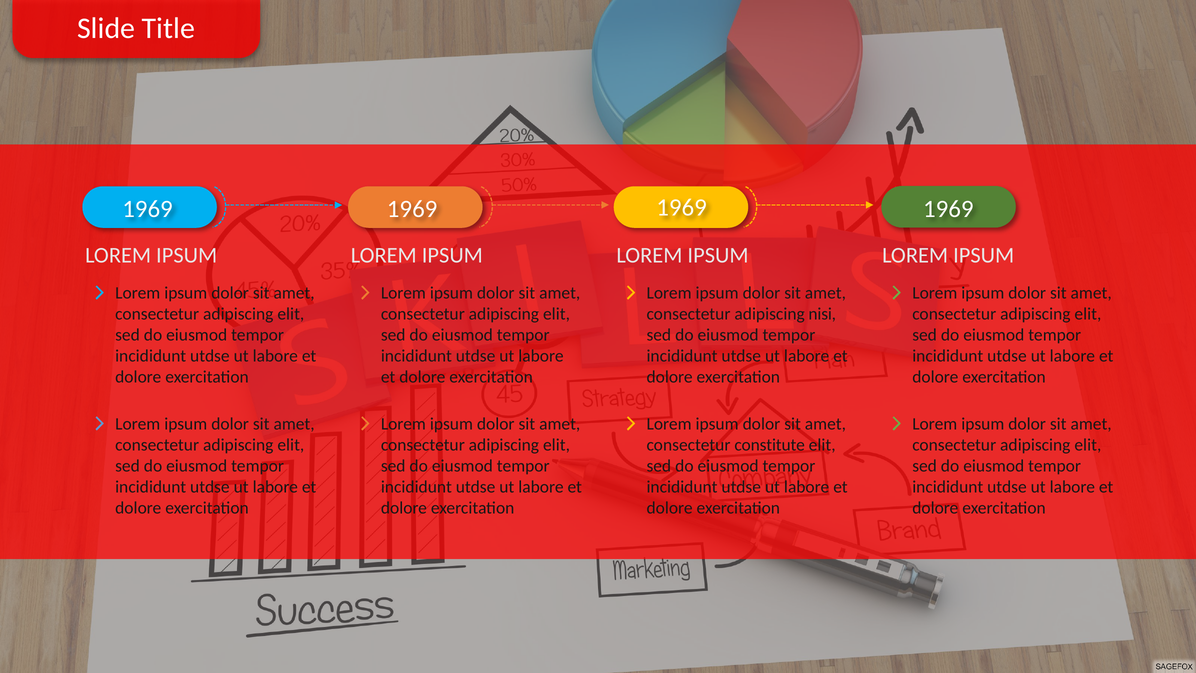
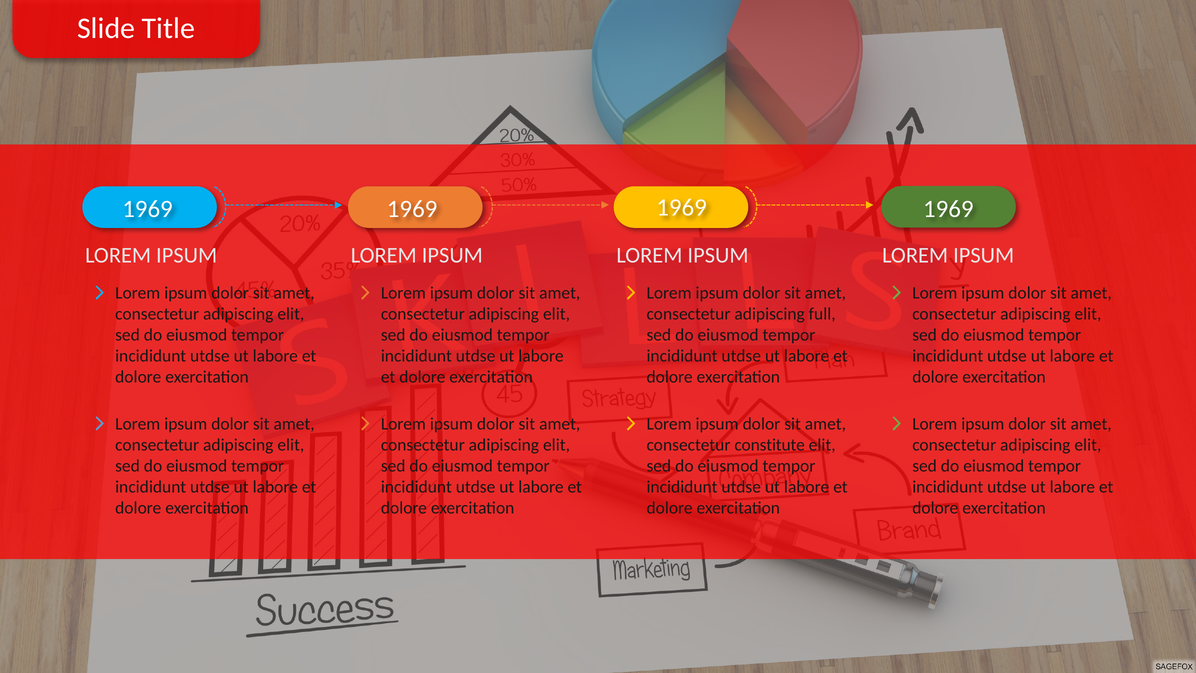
nisi: nisi -> full
